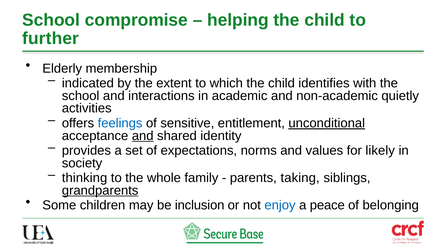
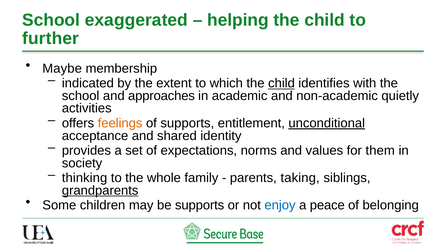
compromise: compromise -> exaggerated
Elderly: Elderly -> Maybe
child at (281, 83) underline: none -> present
interactions: interactions -> approaches
feelings colour: blue -> orange
of sensitive: sensitive -> supports
and at (143, 136) underline: present -> none
likely: likely -> them
be inclusion: inclusion -> supports
